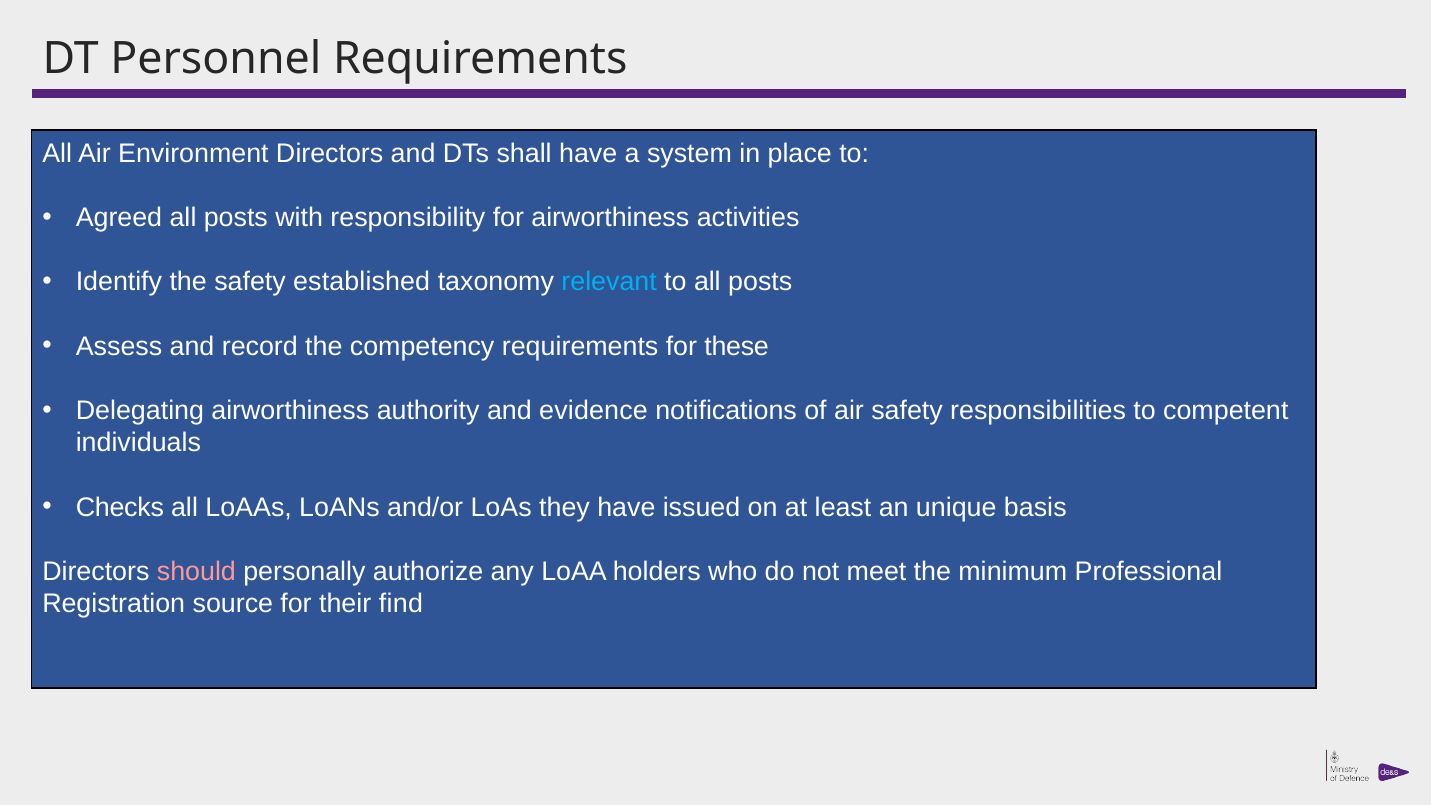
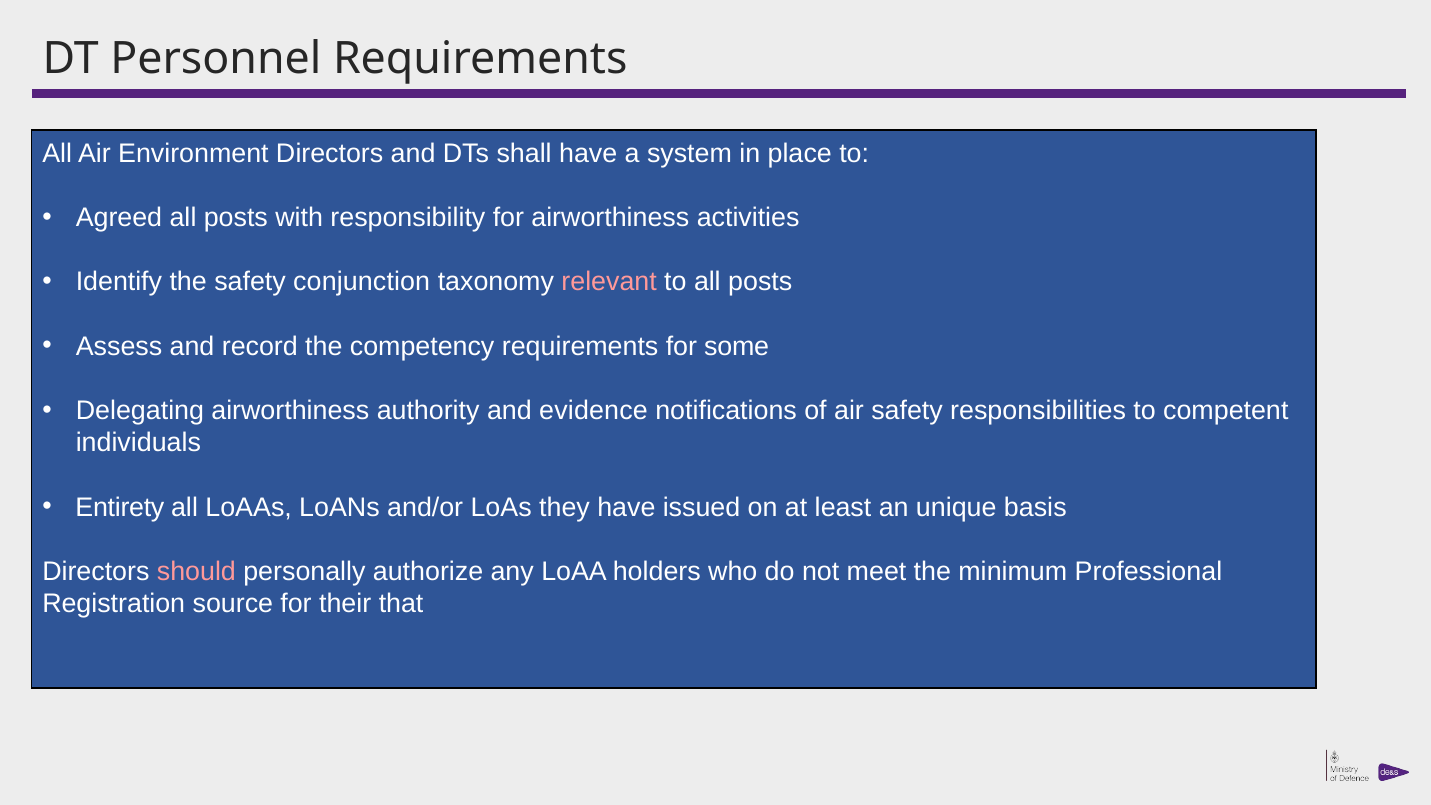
established: established -> conjunction
relevant colour: light blue -> pink
these: these -> some
Checks: Checks -> Entirety
find: find -> that
